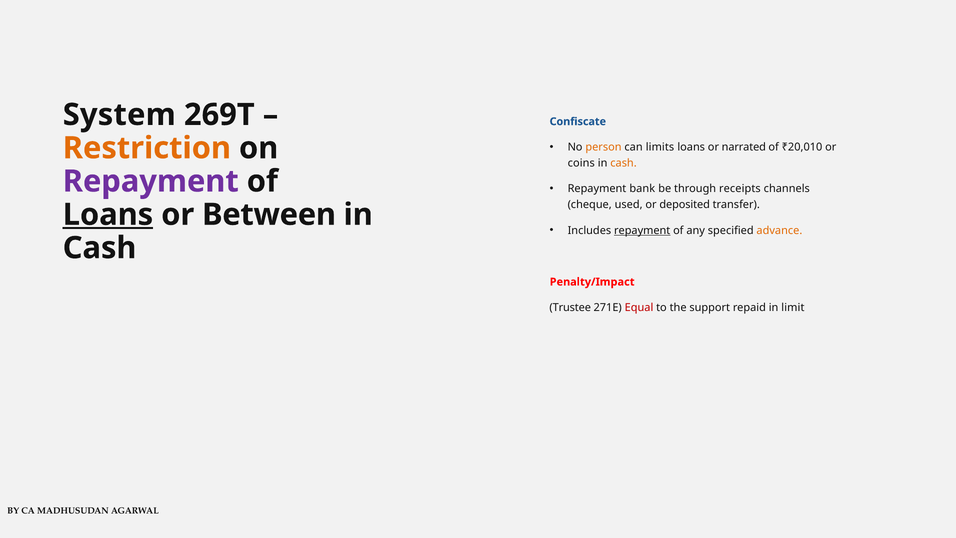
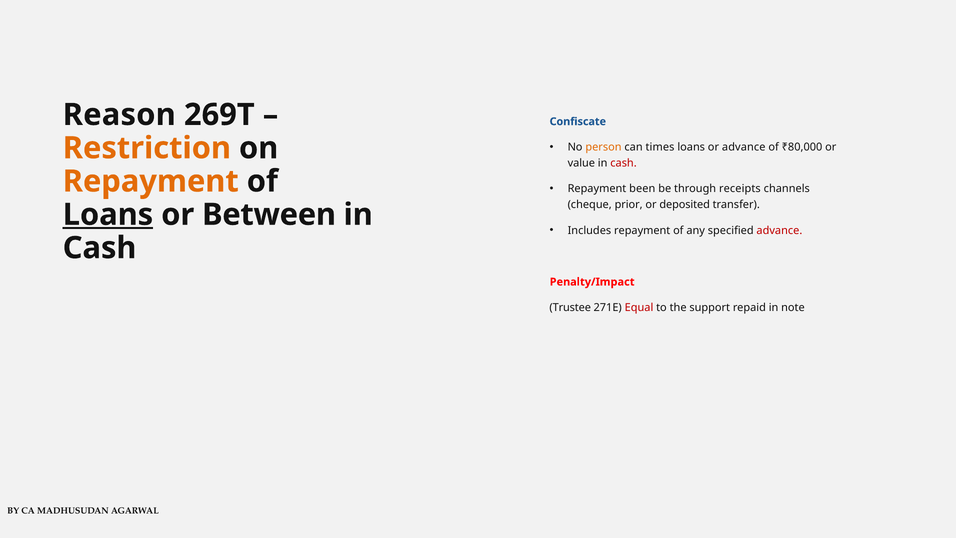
System: System -> Reason
limits: limits -> times
or narrated: narrated -> advance
₹20,010: ₹20,010 -> ₹80,000
coins: coins -> value
cash at (624, 163) colour: orange -> red
Repayment at (151, 181) colour: purple -> orange
bank: bank -> been
used: used -> prior
repayment at (642, 230) underline: present -> none
advance at (779, 230) colour: orange -> red
limit: limit -> note
